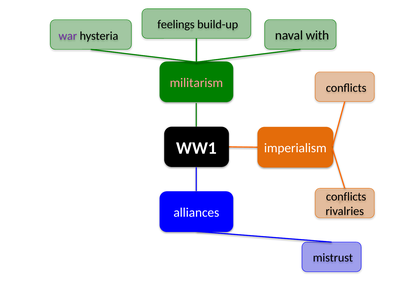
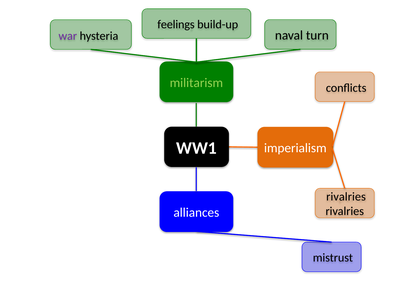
with: with -> turn
militarism colour: pink -> light green
conflicts at (346, 197): conflicts -> rivalries
